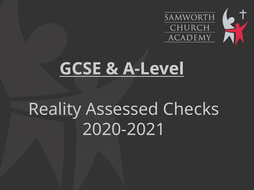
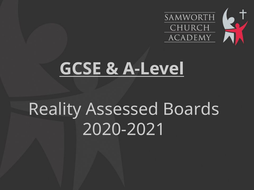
Checks: Checks -> Boards
